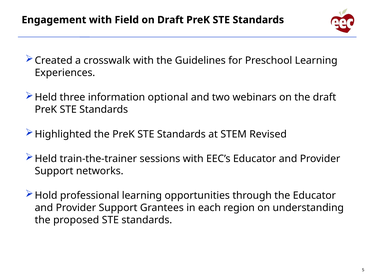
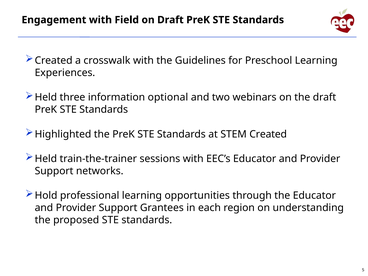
STEM Revised: Revised -> Created
